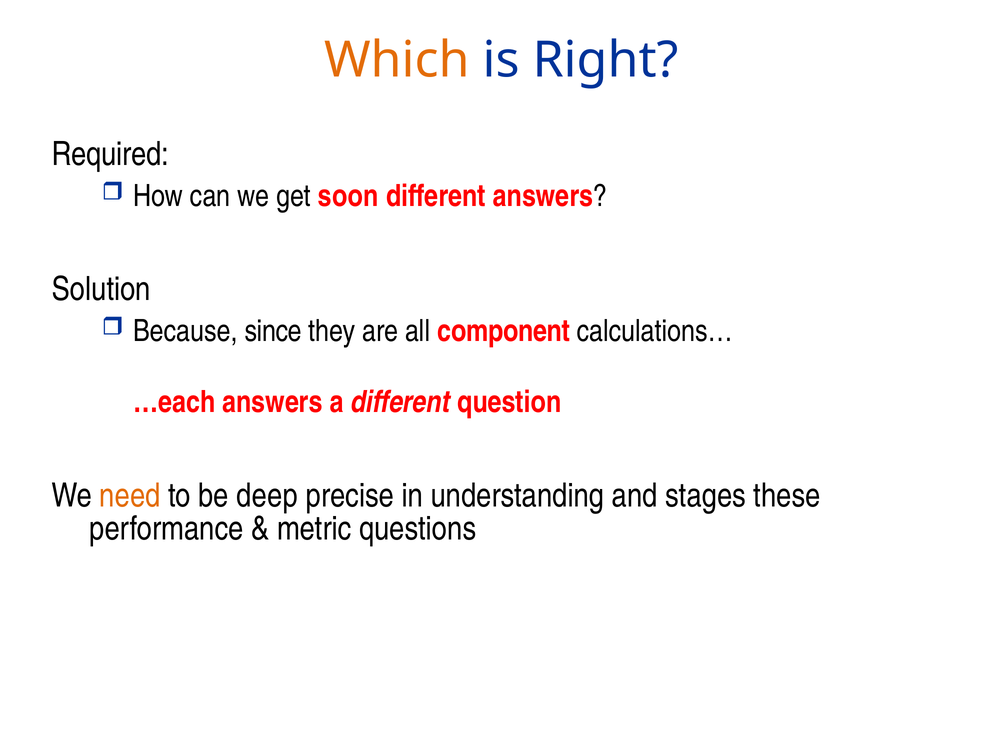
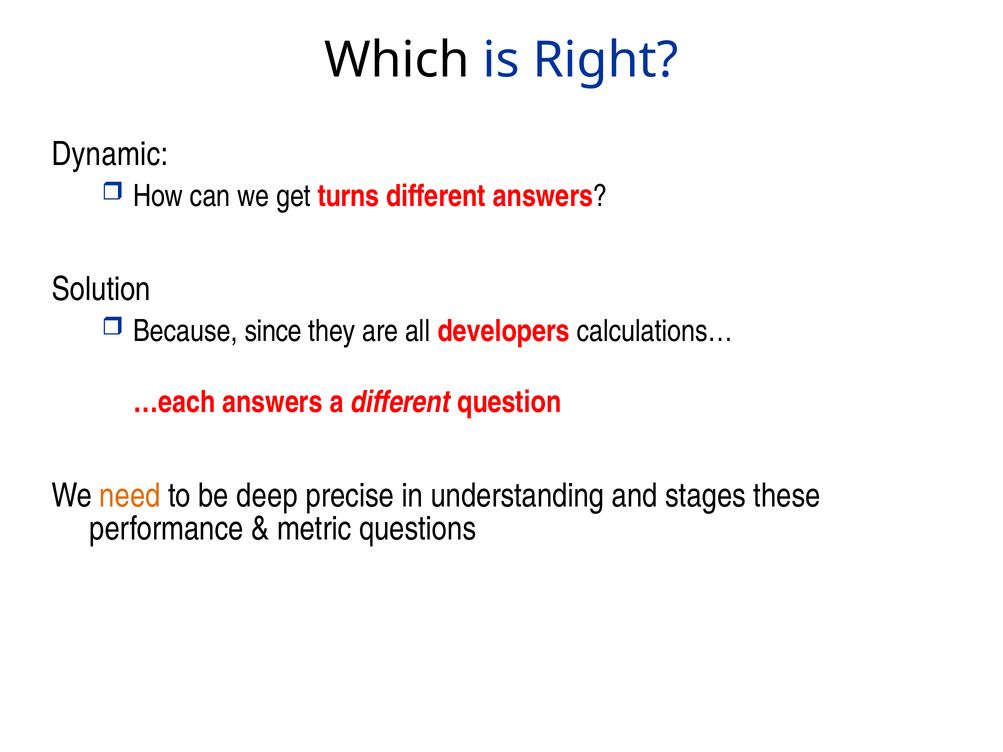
Which colour: orange -> black
Required: Required -> Dynamic
soon: soon -> turns
component: component -> developers
